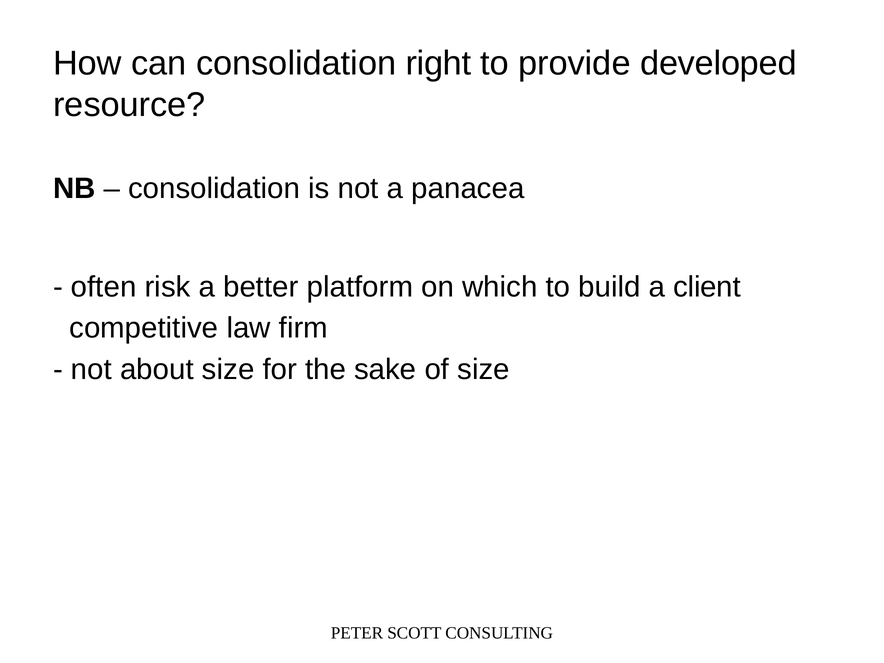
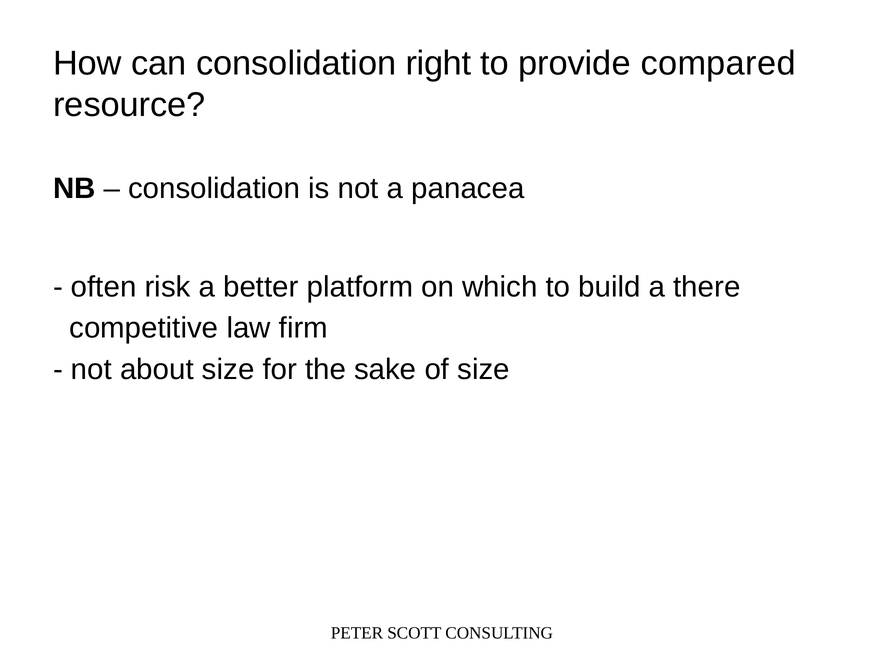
developed: developed -> compared
client: client -> there
